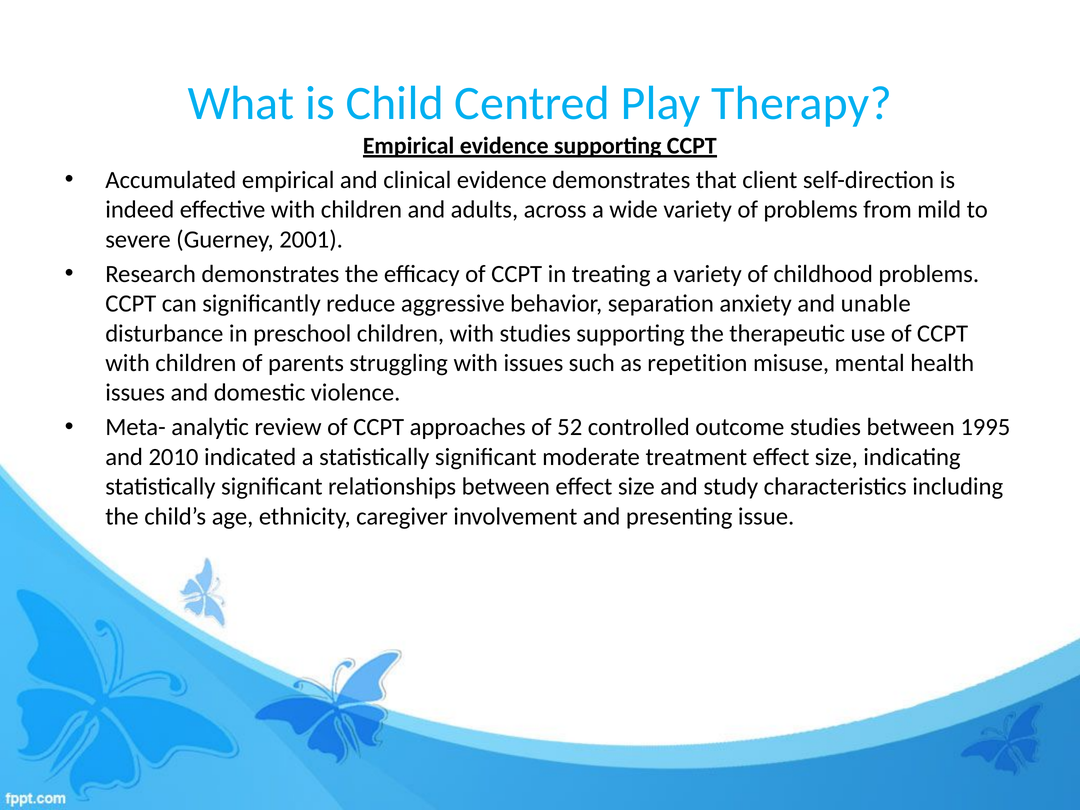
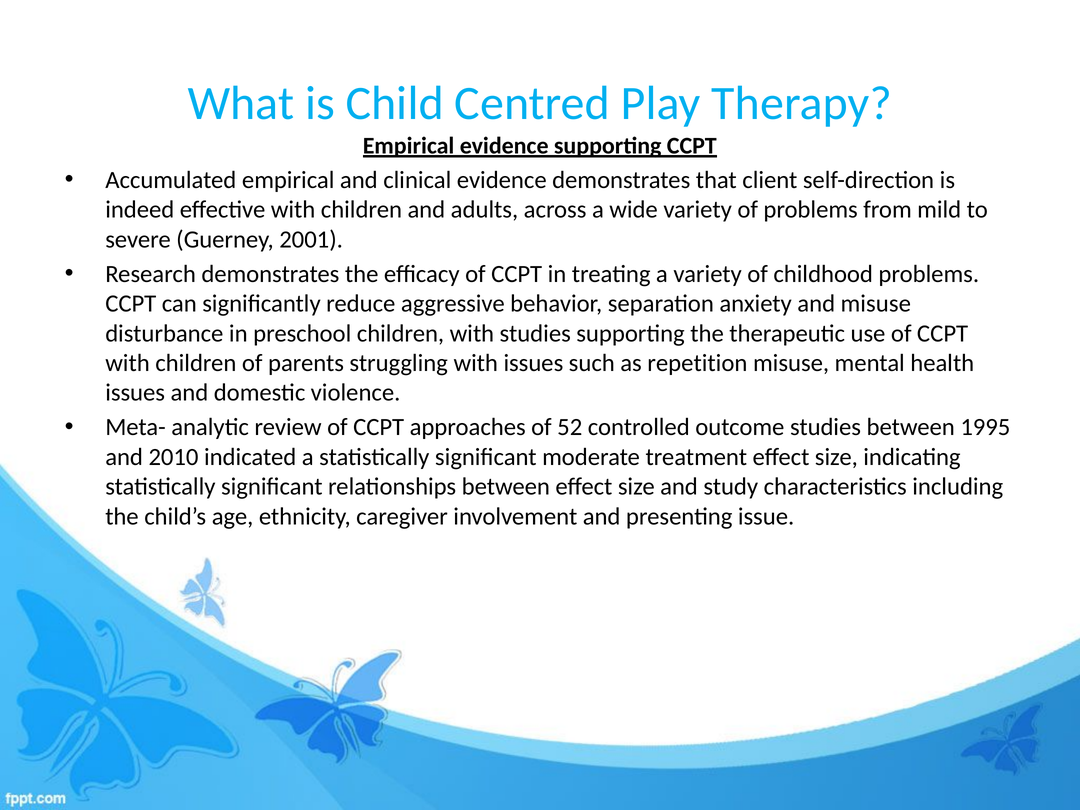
and unable: unable -> misuse
